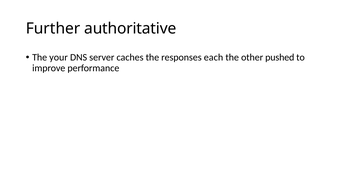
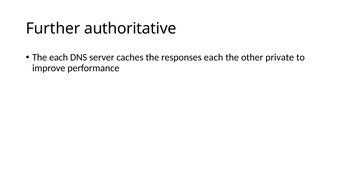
The your: your -> each
pushed: pushed -> private
